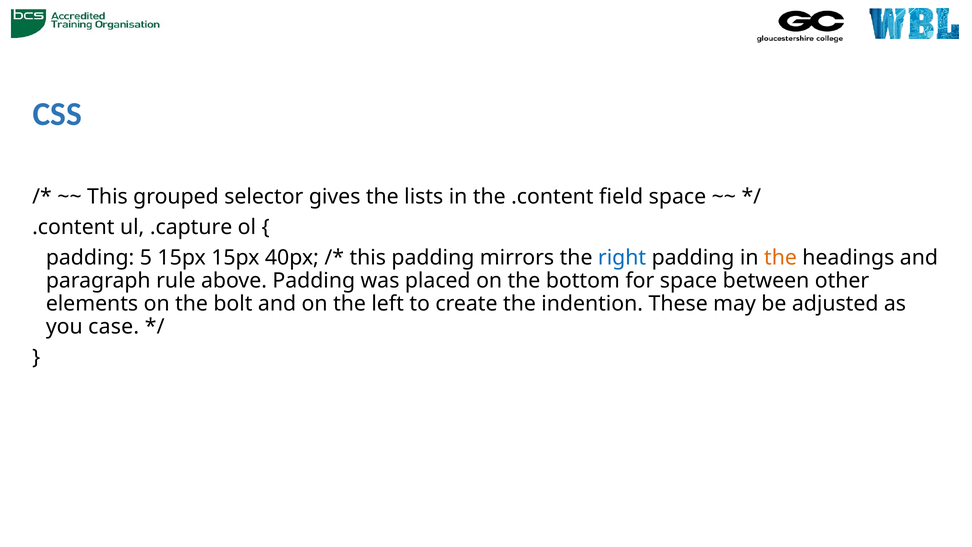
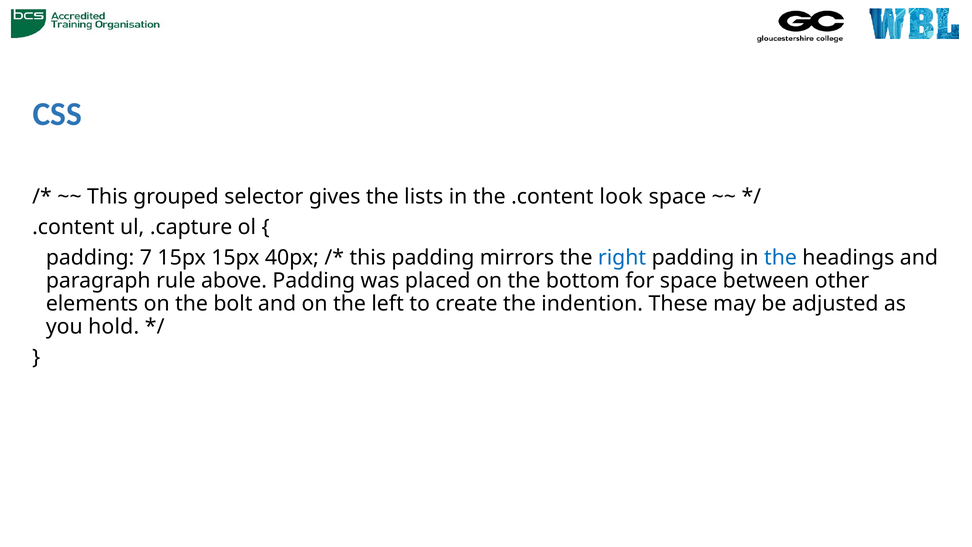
field: field -> look
5: 5 -> 7
the at (780, 258) colour: orange -> blue
case: case -> hold
